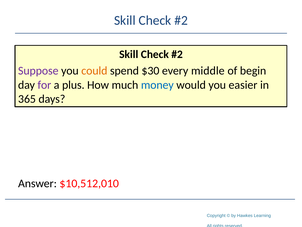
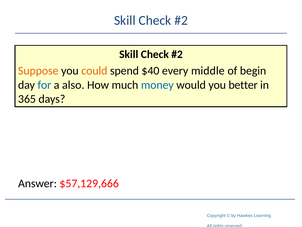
Suppose colour: purple -> orange
$30: $30 -> $40
for colour: purple -> blue
plus: plus -> also
easier: easier -> better
$10,512,010: $10,512,010 -> $57,129,666
